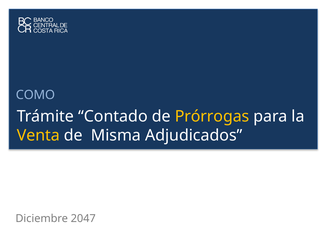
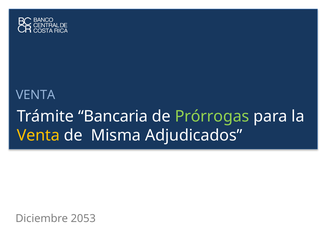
COMO at (36, 95): COMO -> VENTA
Contado: Contado -> Bancaria
Prórrogas colour: yellow -> light green
2047: 2047 -> 2053
